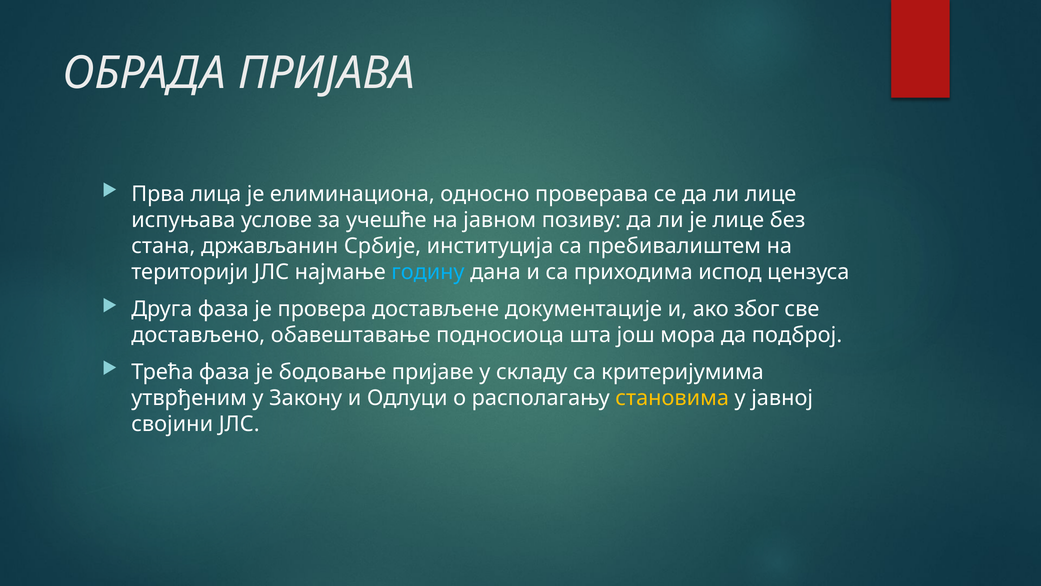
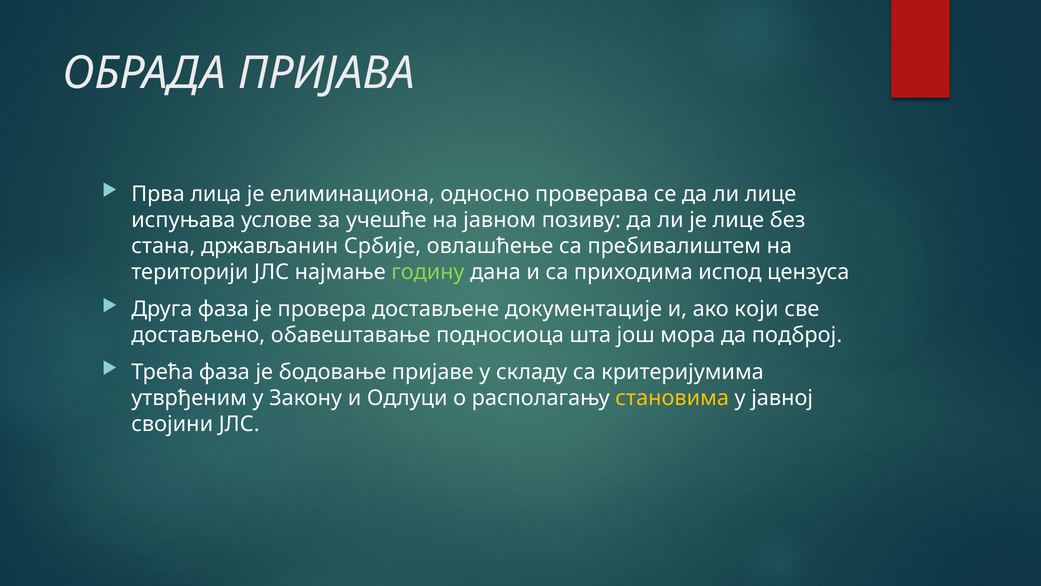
институција: институција -> овлашћење
годину colour: light blue -> light green
због: због -> који
